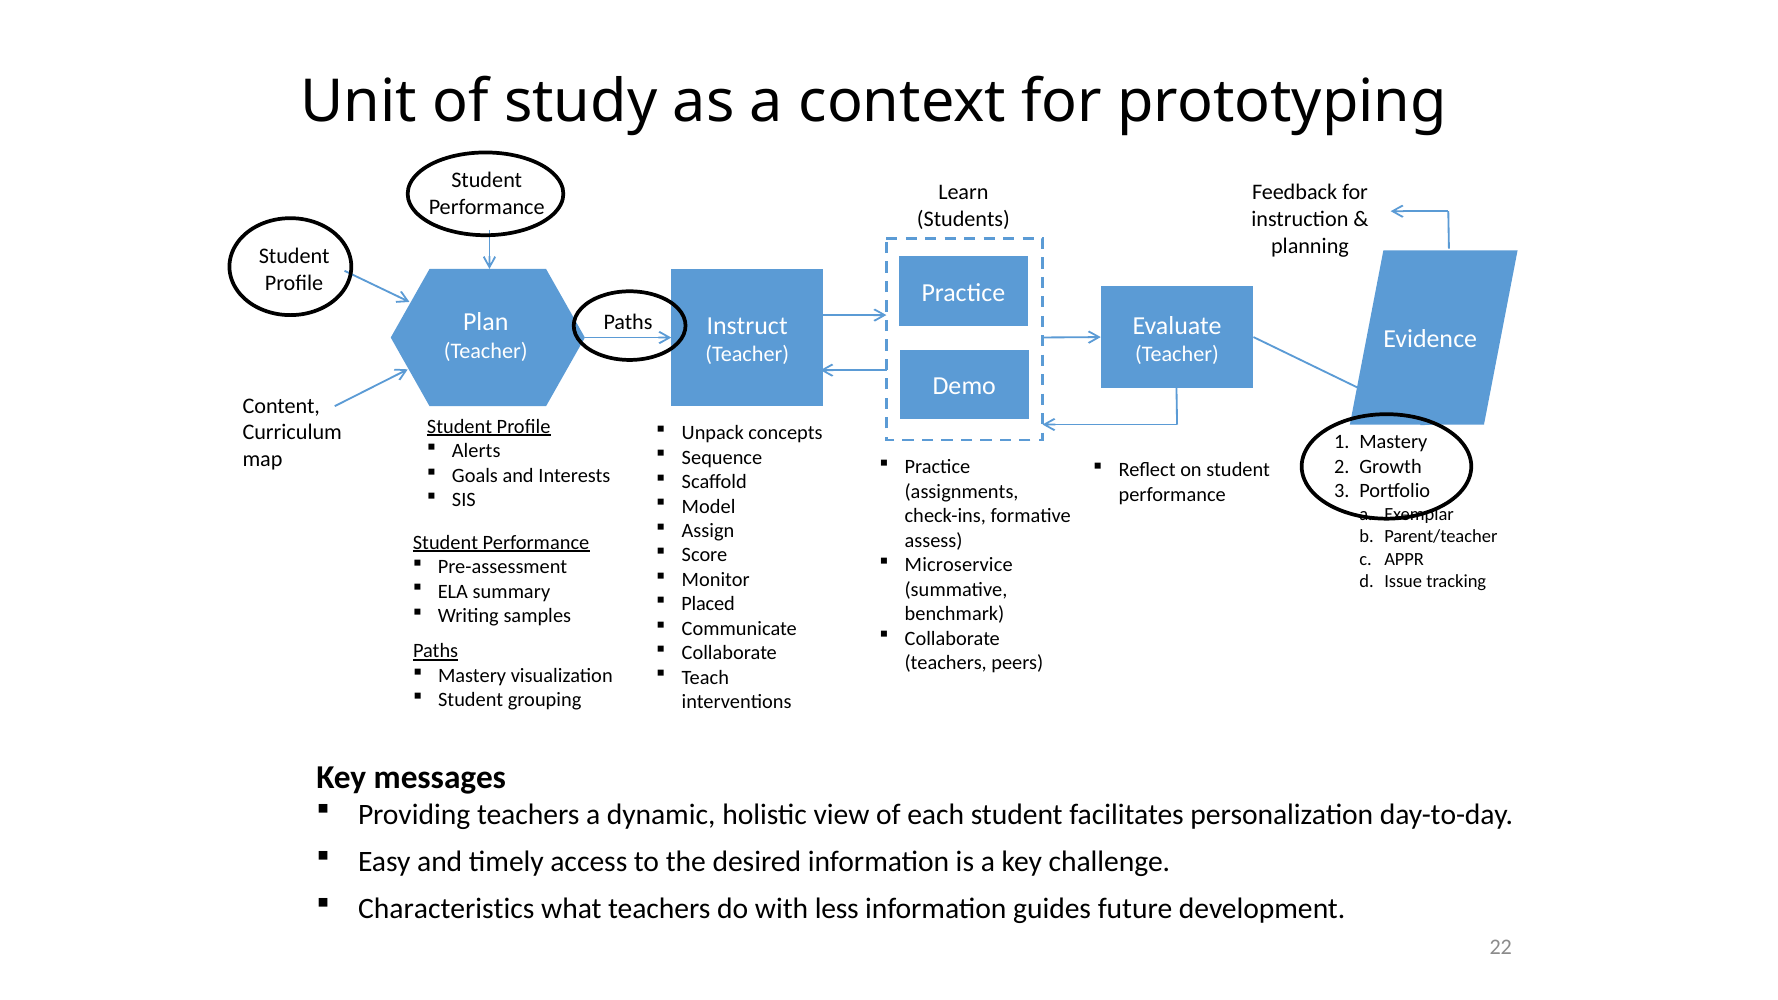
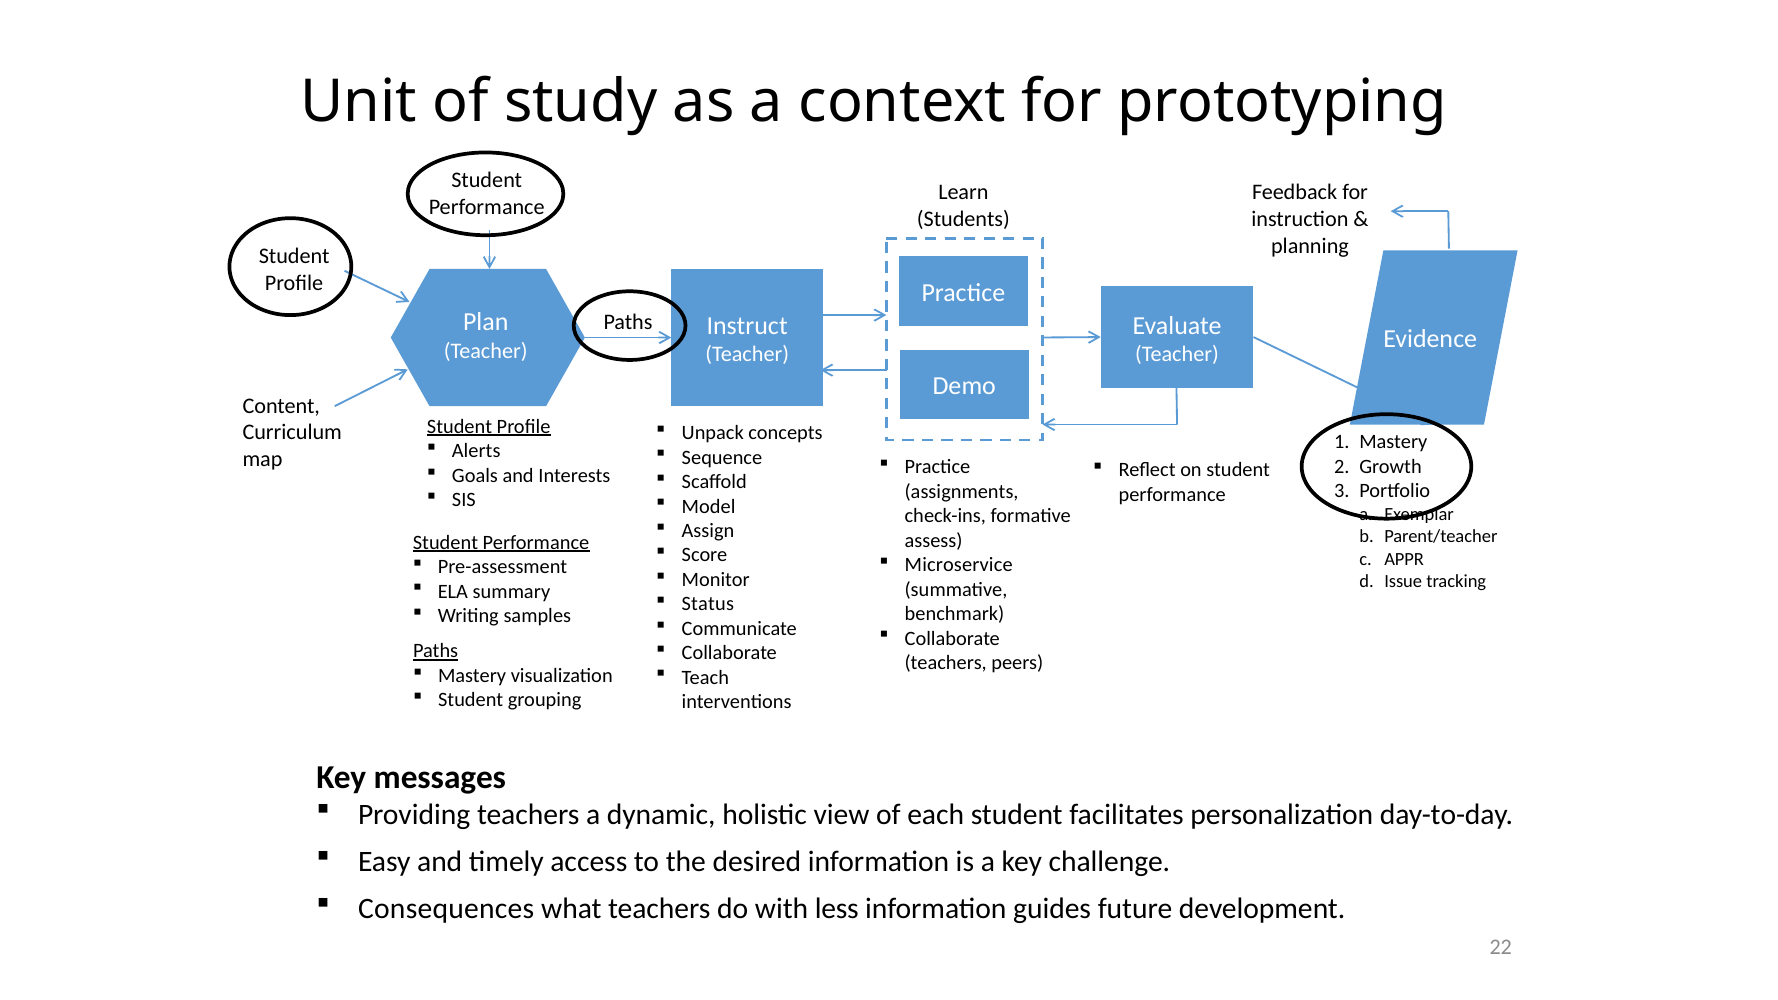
Placed: Placed -> Status
Characteristics: Characteristics -> Consequences
